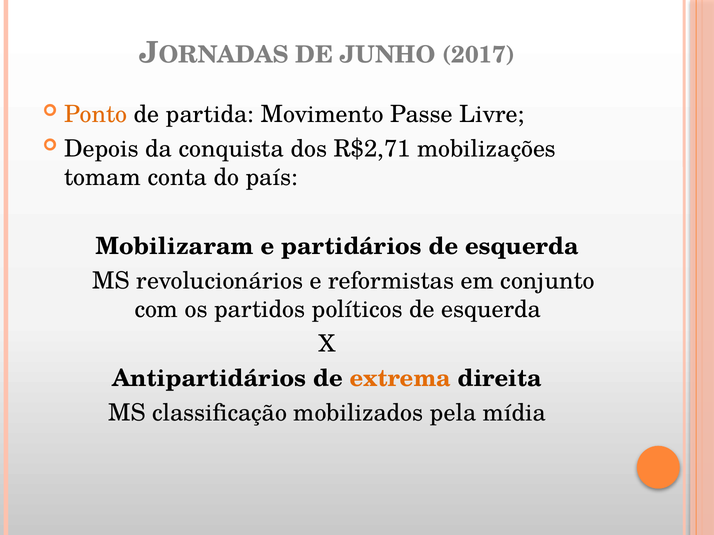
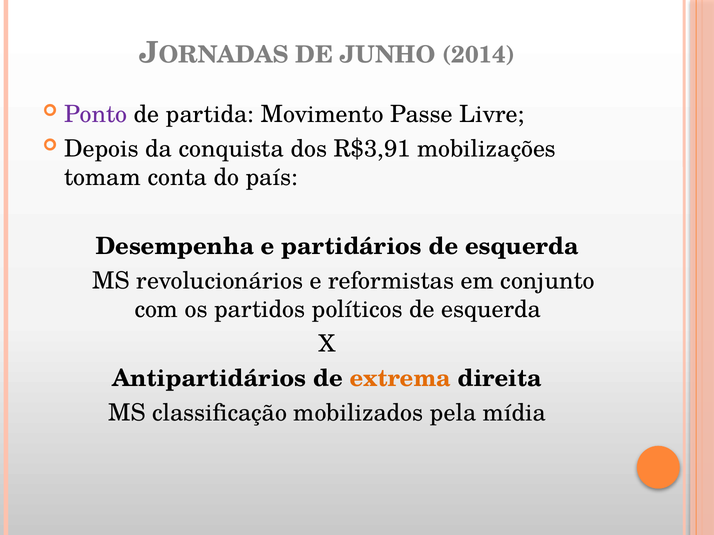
2017: 2017 -> 2014
Ponto colour: orange -> purple
R$2,71: R$2,71 -> R$3,91
Mobilizaram: Mobilizaram -> Desempenha
